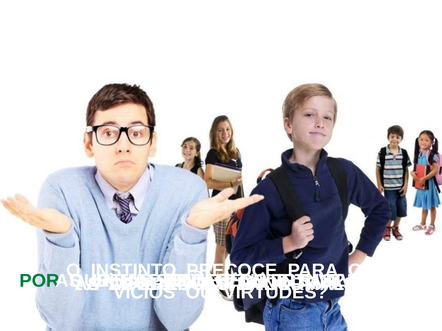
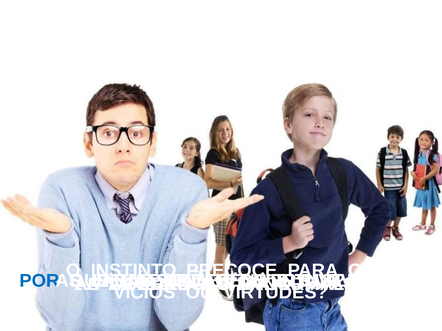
POR colour: green -> blue
